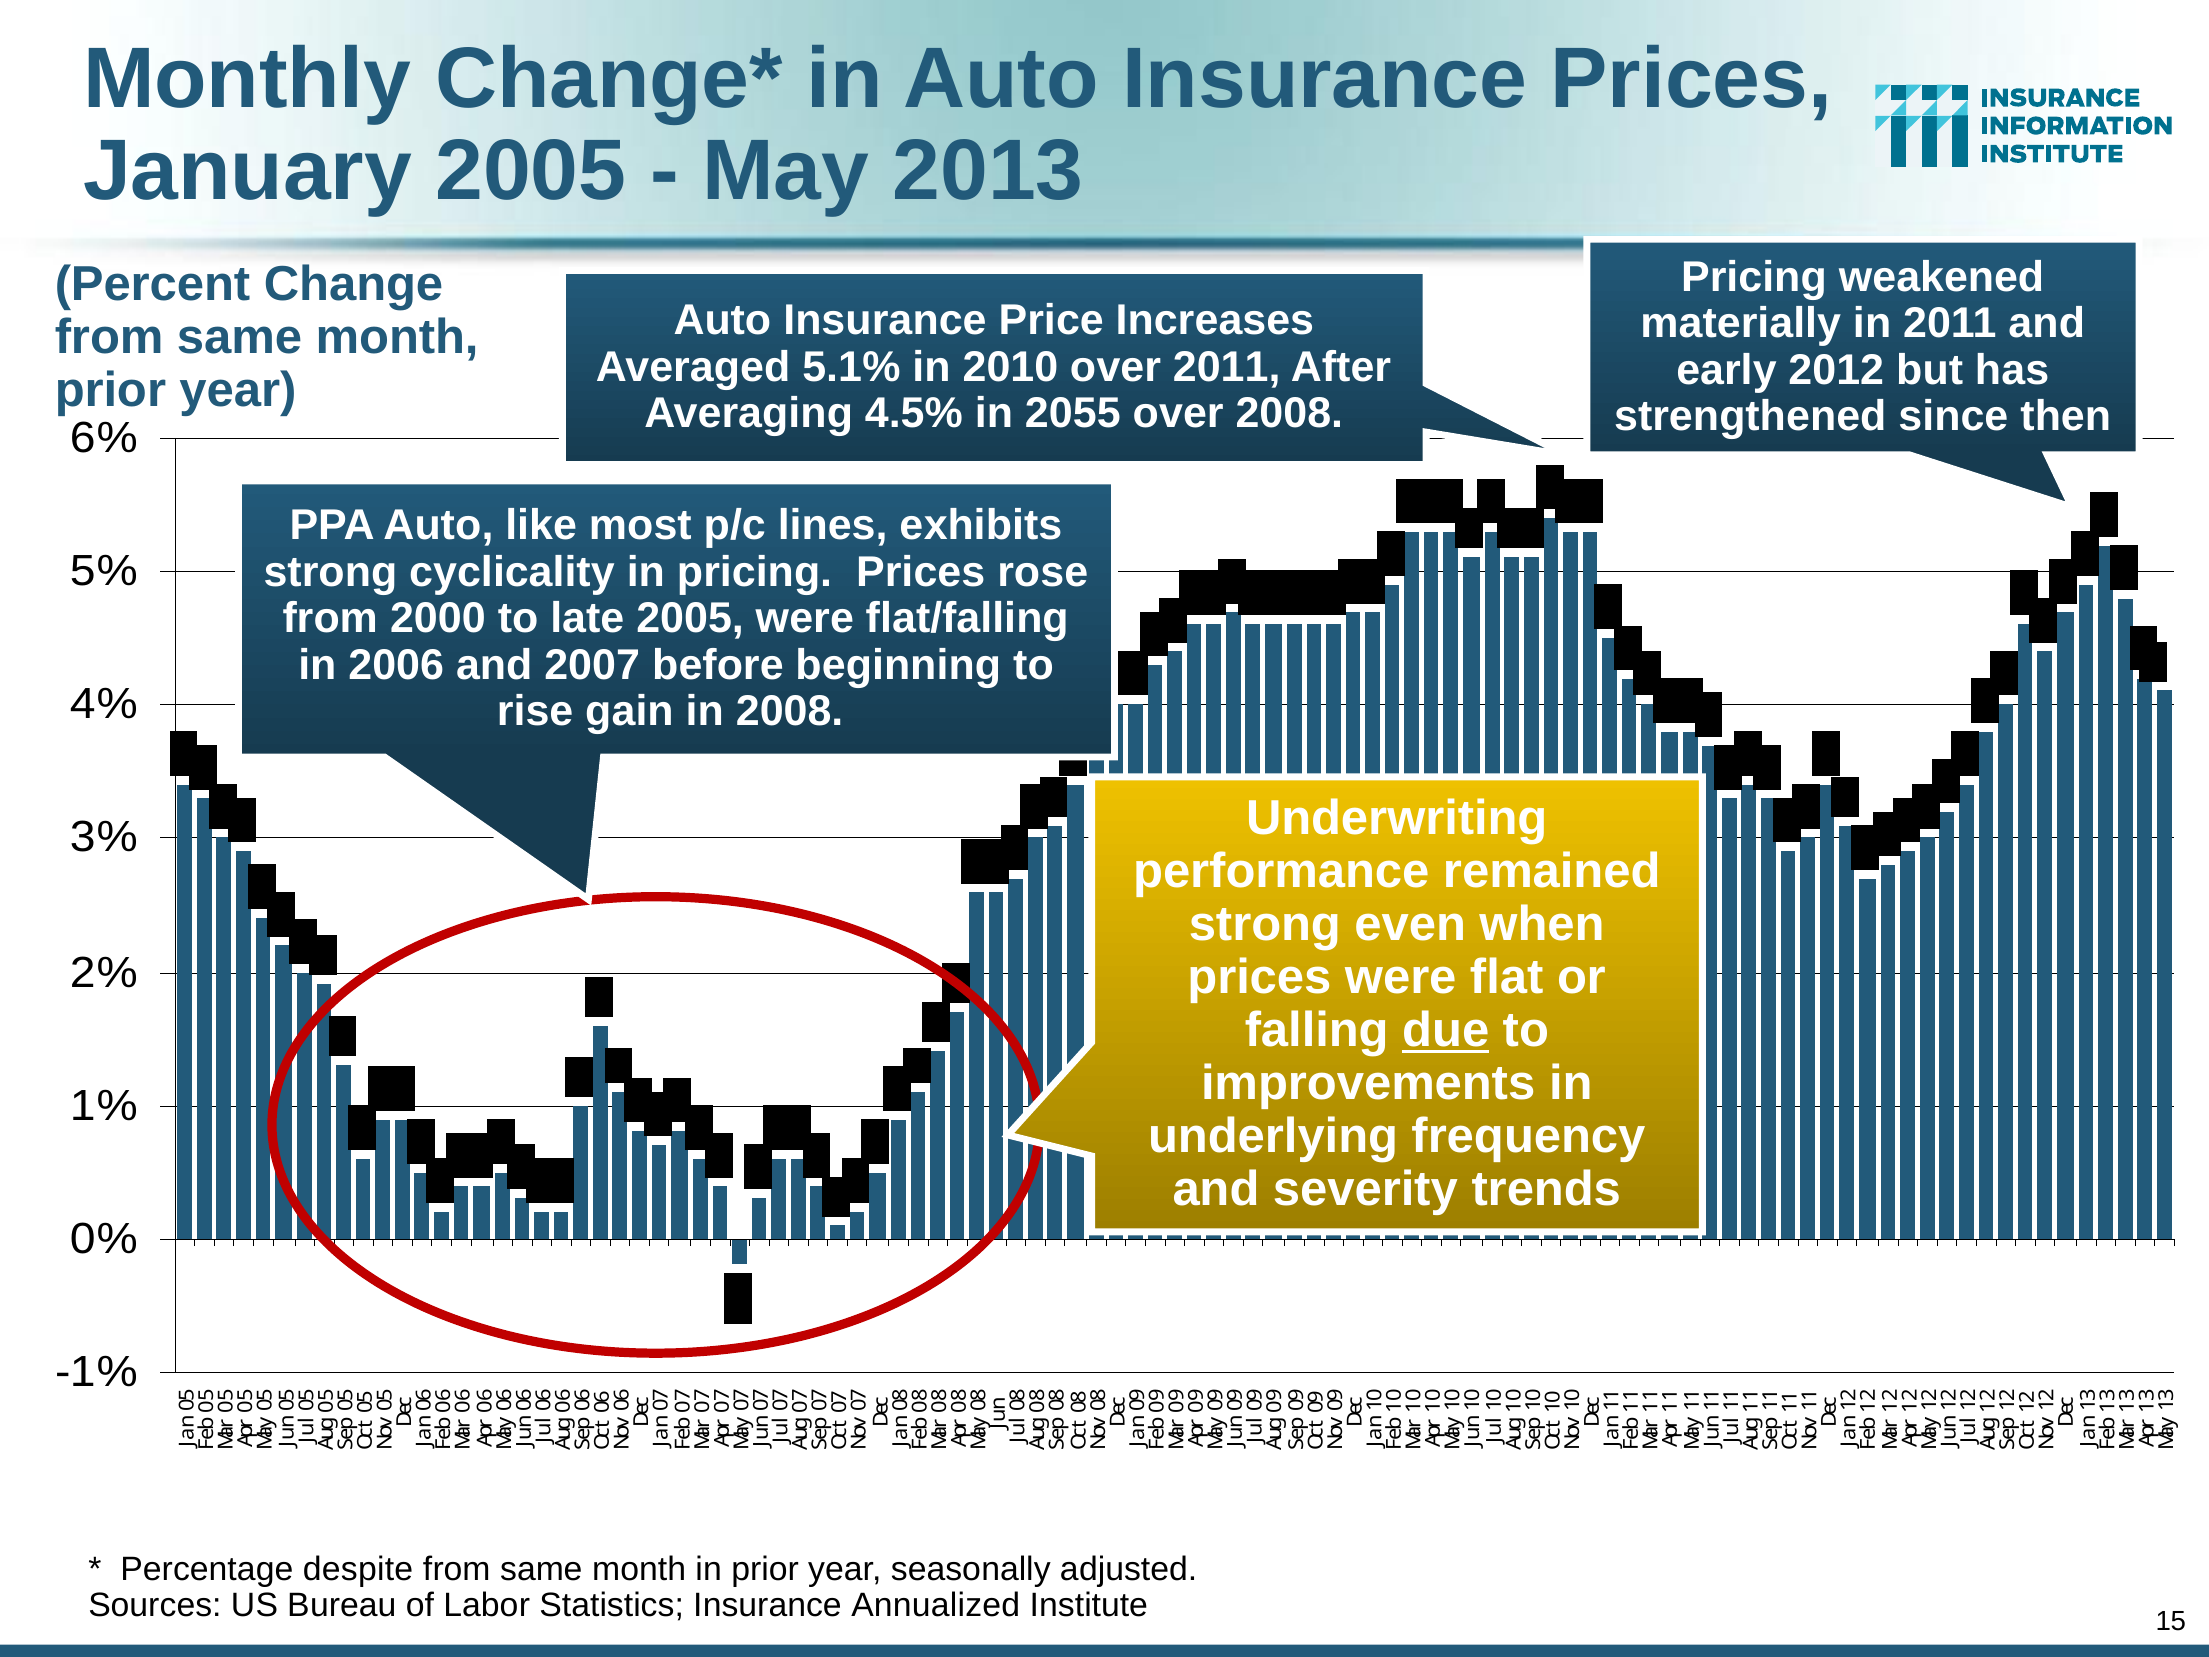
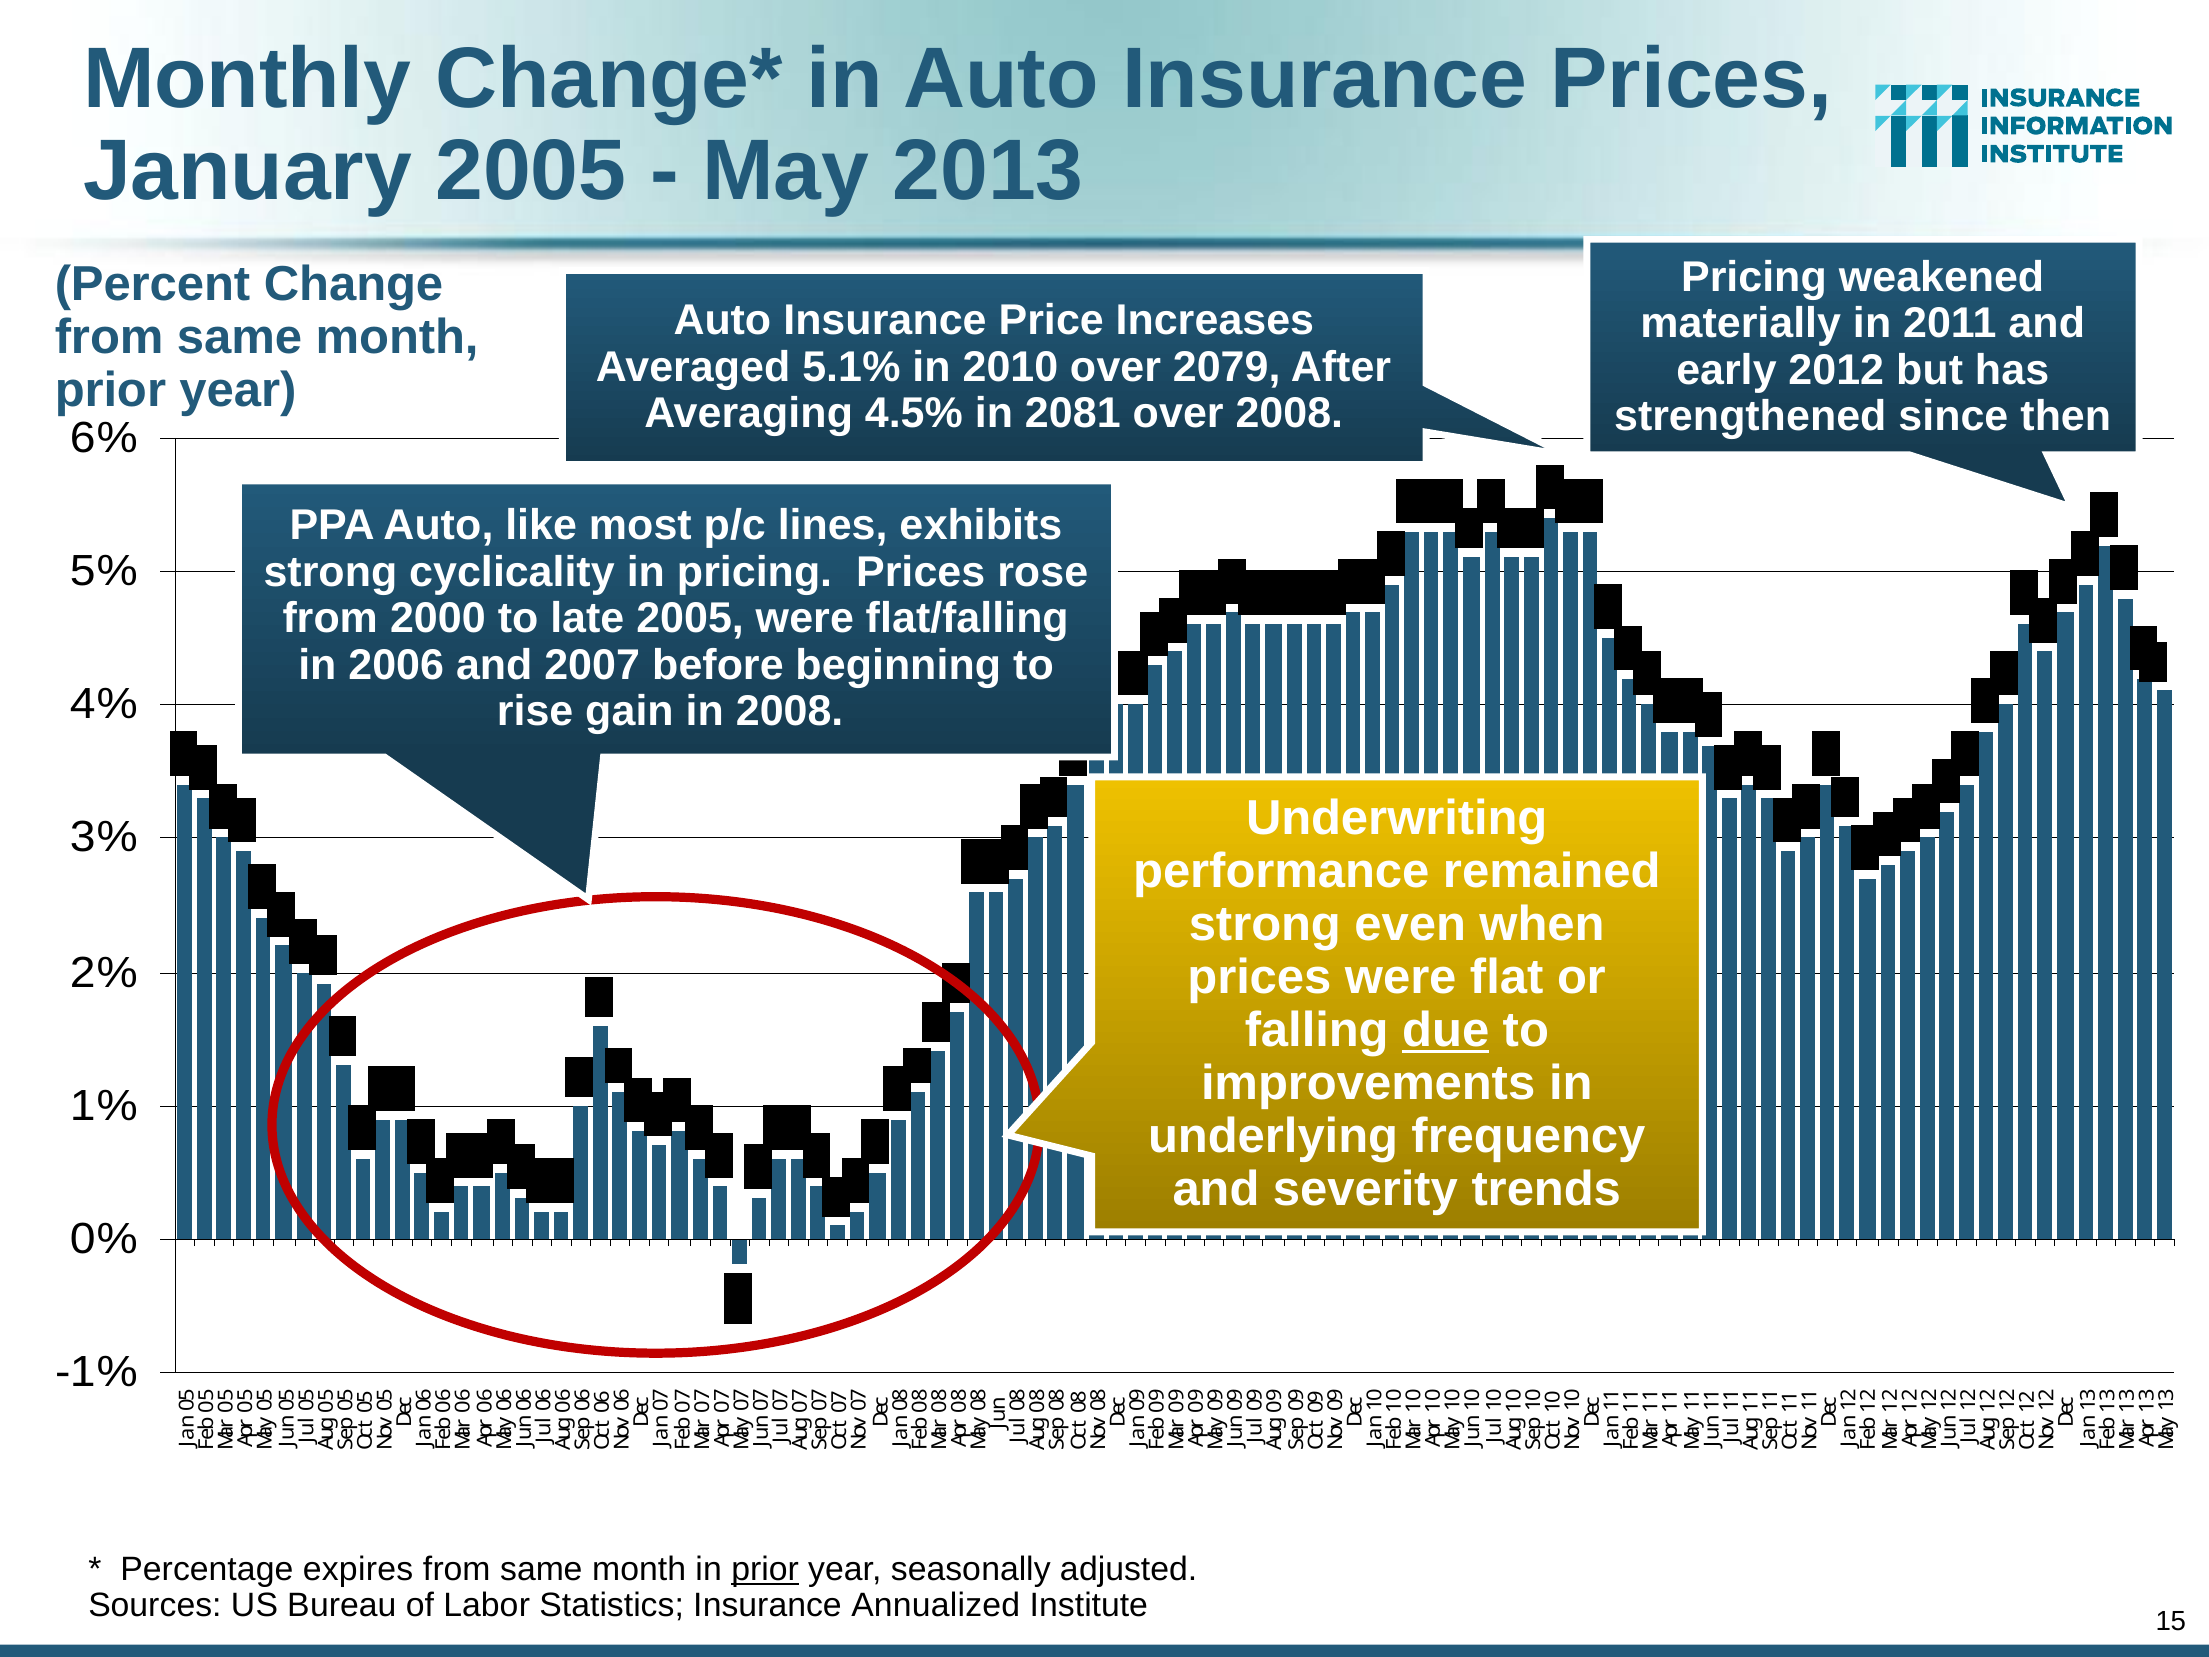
over 2011: 2011 -> 2079
2055: 2055 -> 2081
despite: despite -> expires
prior at (765, 1569) underline: none -> present
